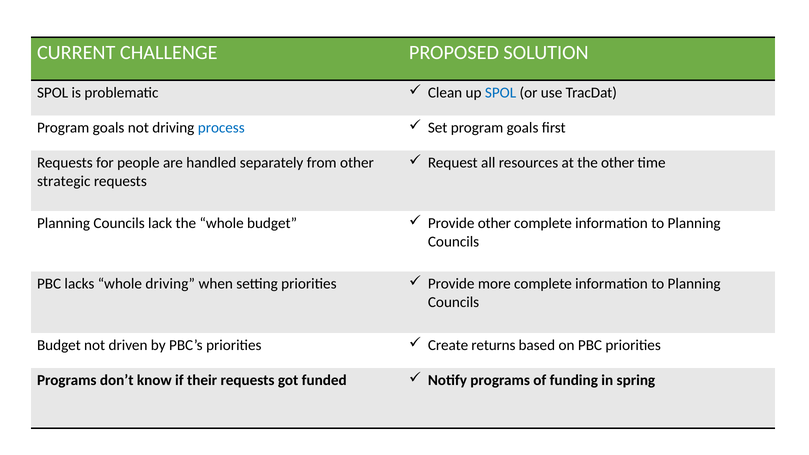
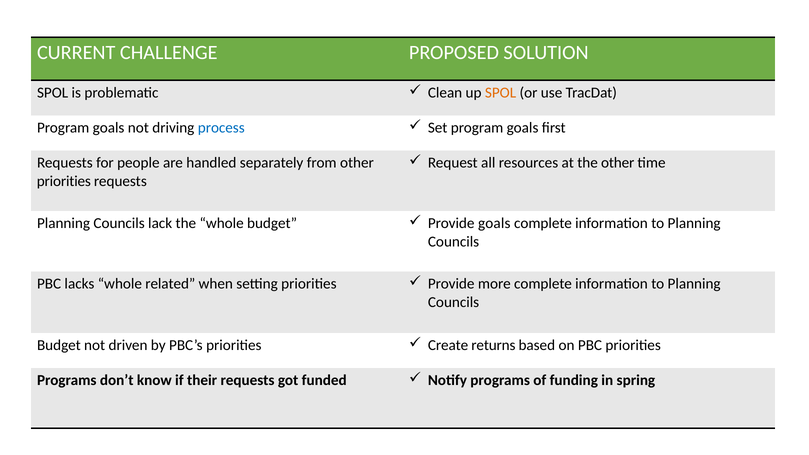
SPOL at (501, 93) colour: blue -> orange
strategic at (64, 181): strategic -> priorities
Provide other: other -> goals
whole driving: driving -> related
